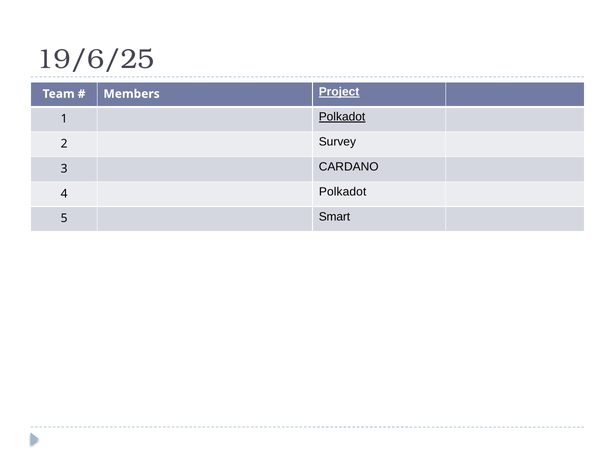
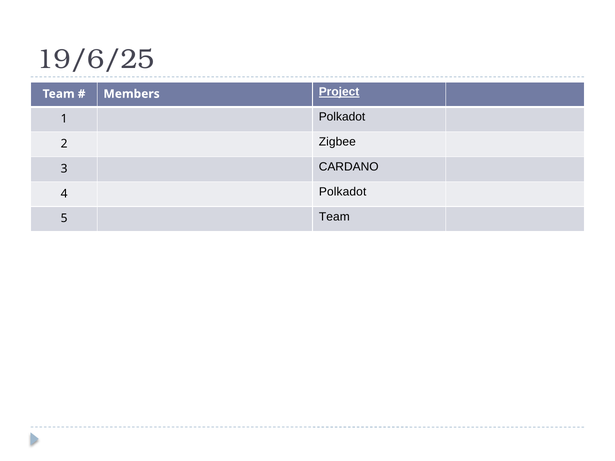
Polkadot at (342, 117) underline: present -> none
Survey: Survey -> Zigbee
5 Smart: Smart -> Team
